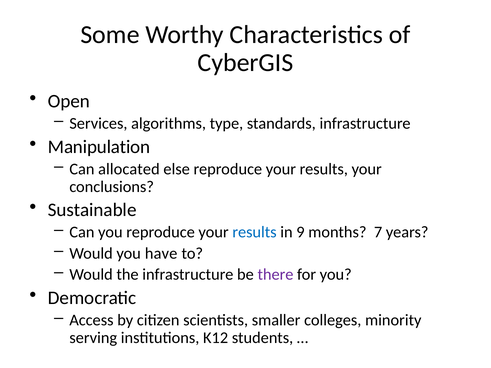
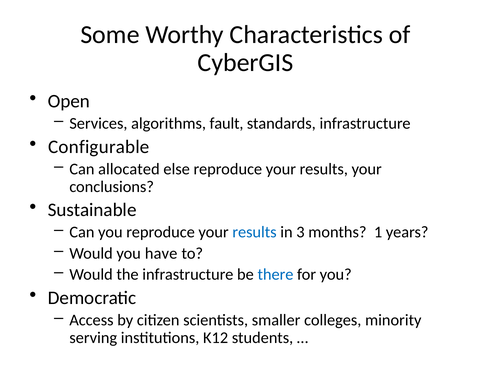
type: type -> fault
Manipulation: Manipulation -> Configurable
9: 9 -> 3
7: 7 -> 1
there colour: purple -> blue
